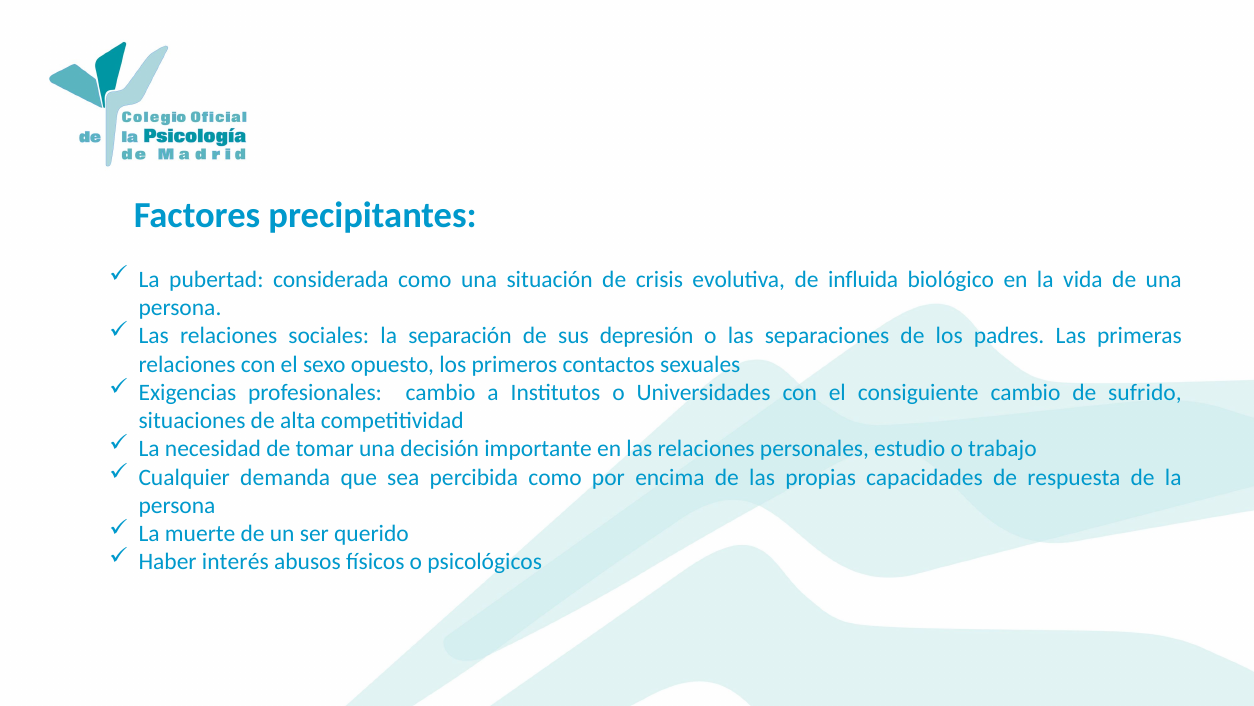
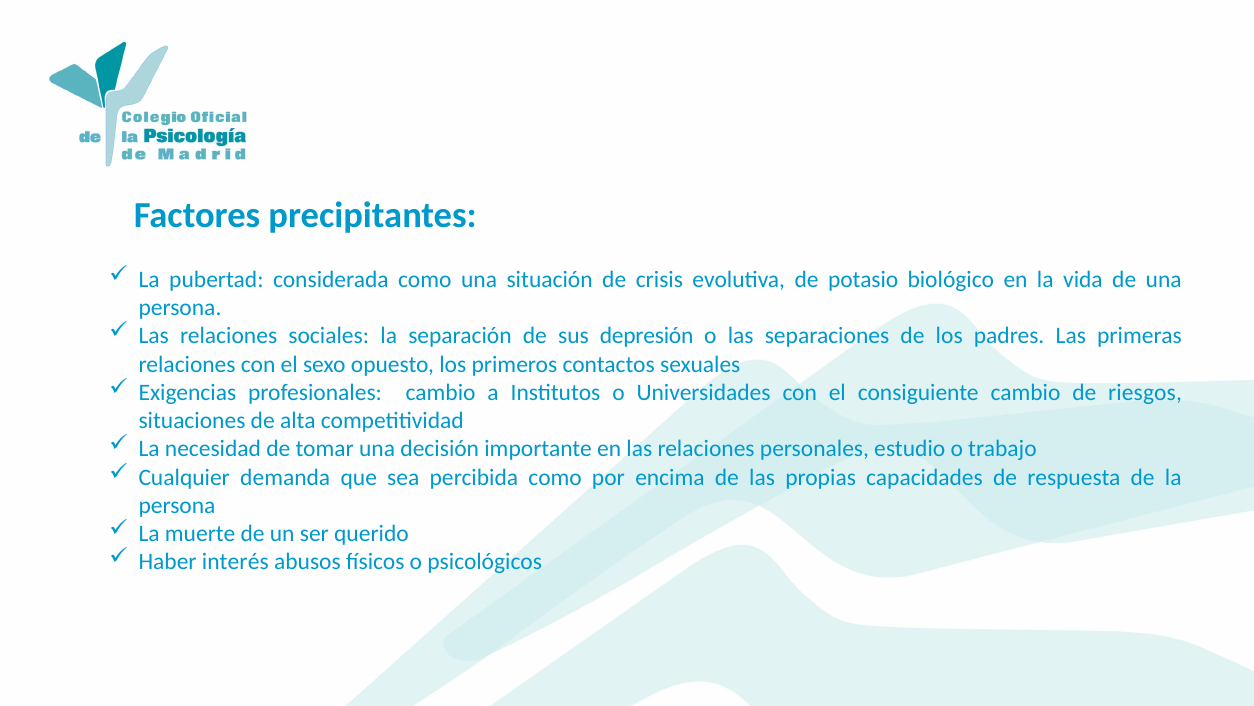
influida: influida -> potasio
sufrido: sufrido -> riesgos
